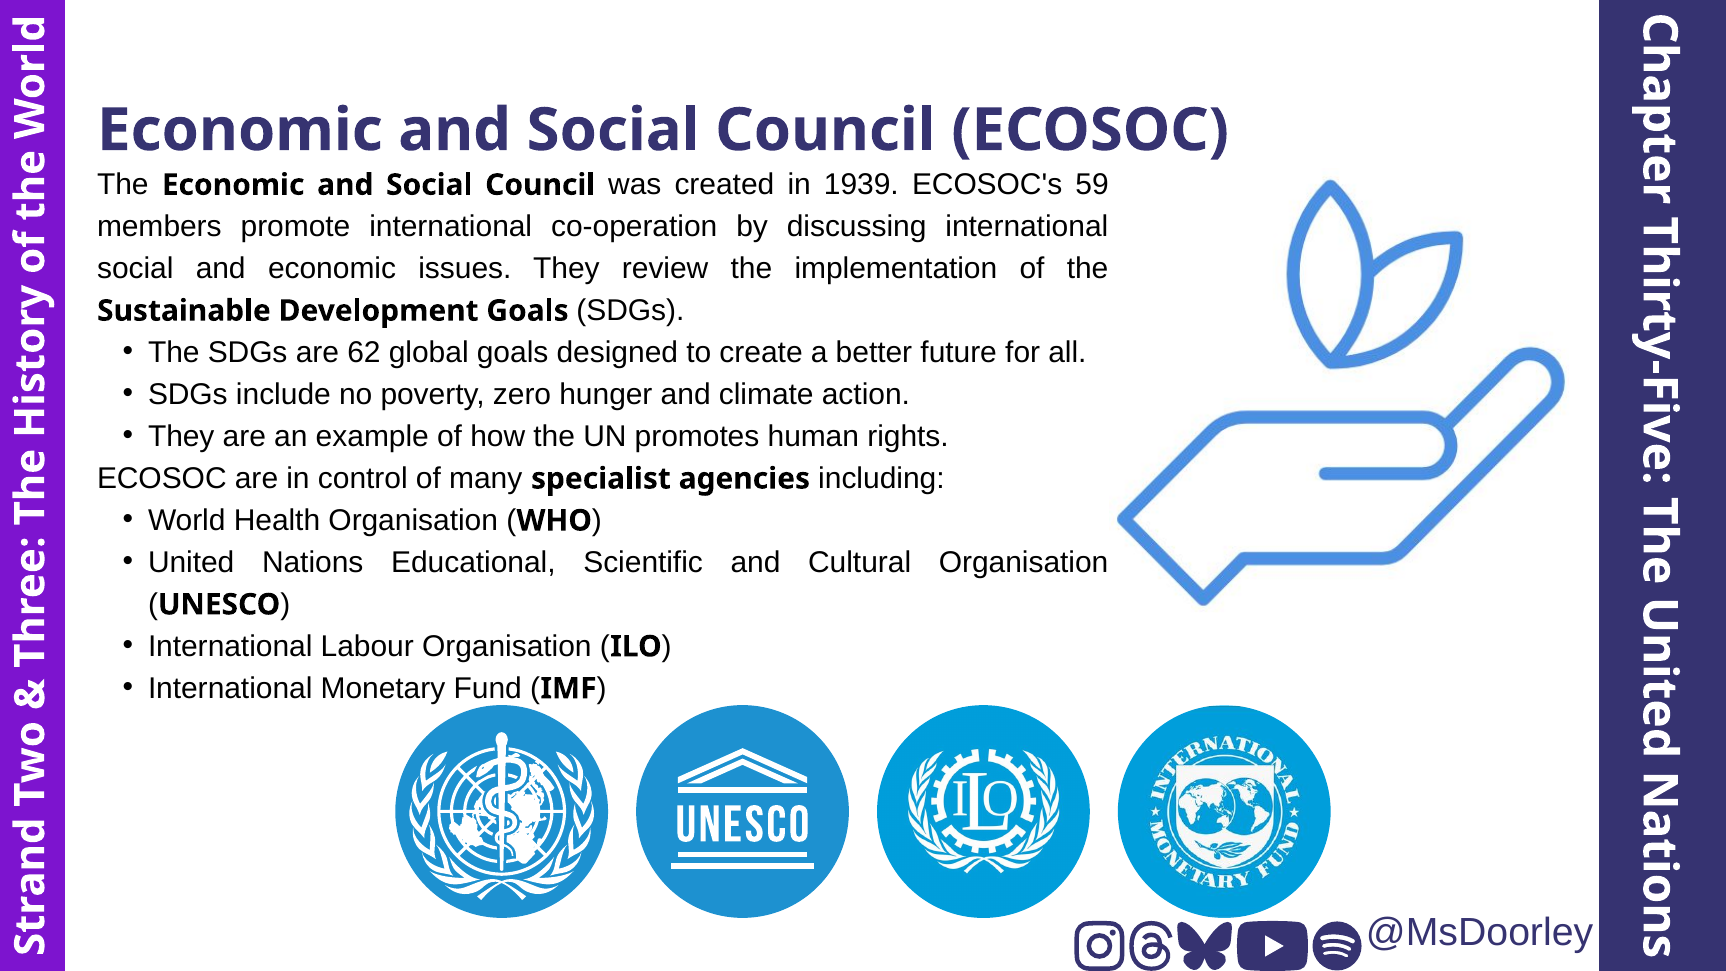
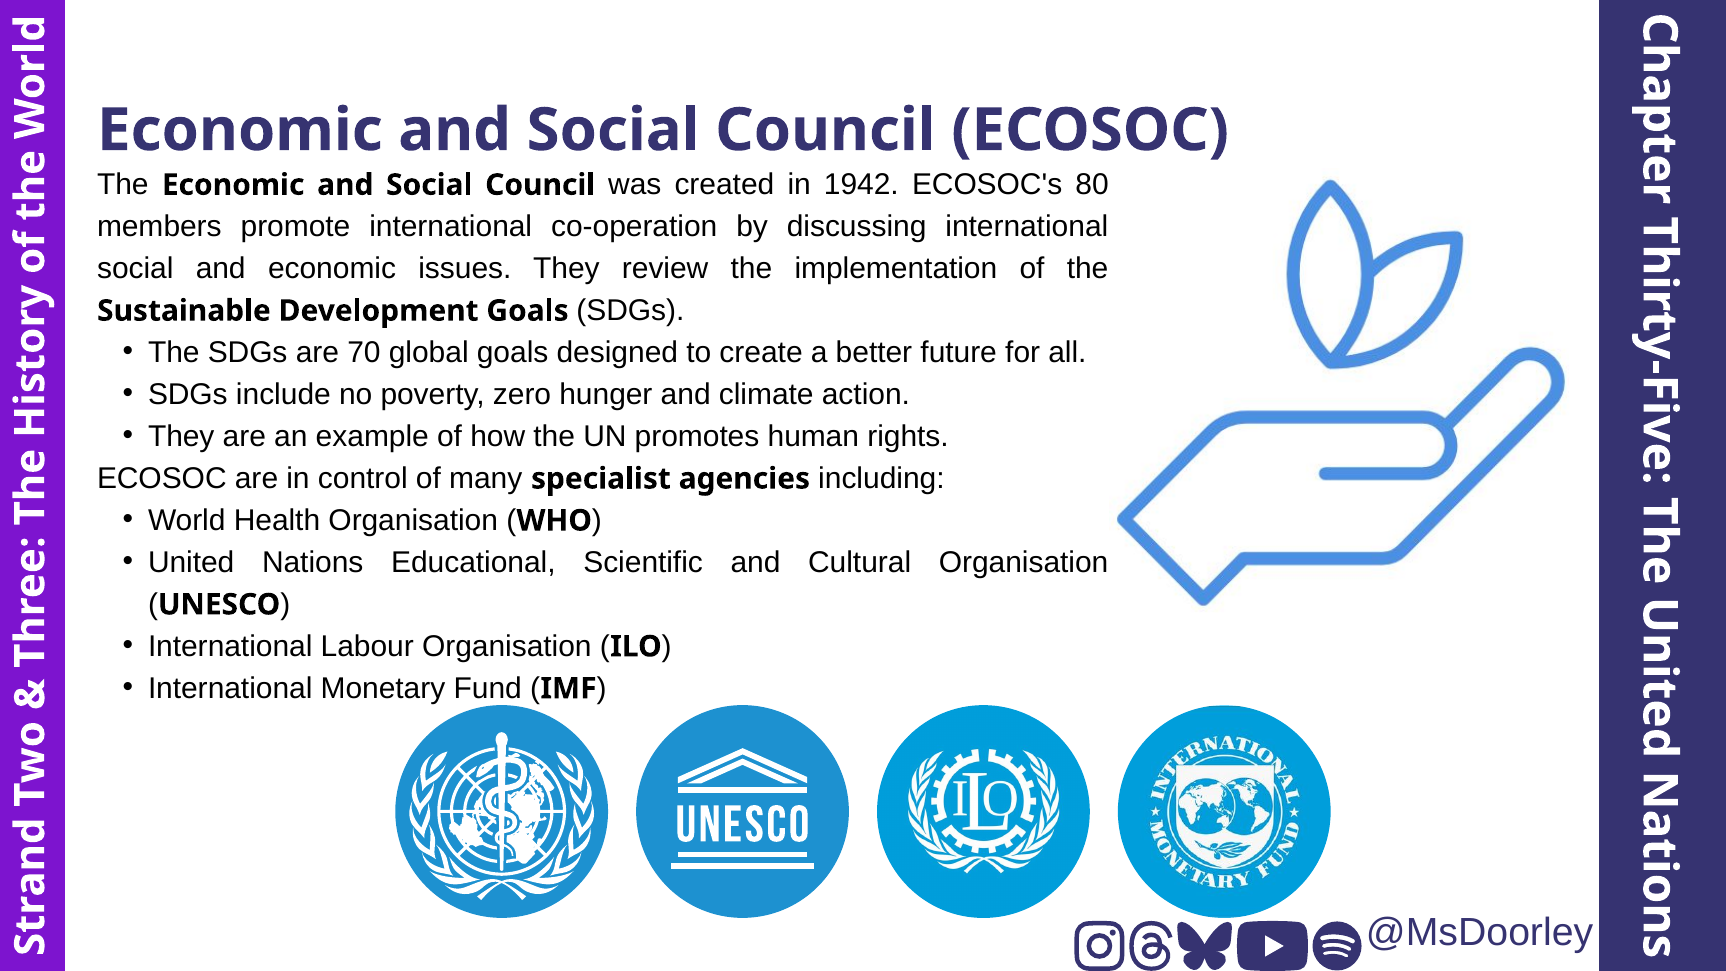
1939: 1939 -> 1942
59: 59 -> 80
62: 62 -> 70
